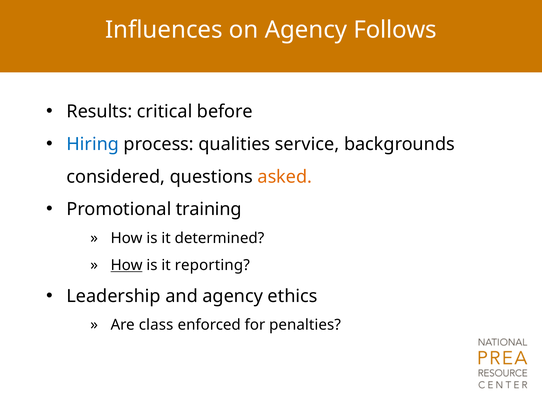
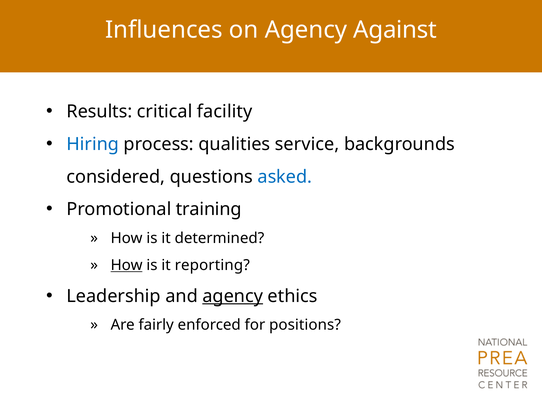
Follows: Follows -> Against
before: before -> facility
asked colour: orange -> blue
agency at (233, 296) underline: none -> present
class: class -> fairly
penalties: penalties -> positions
